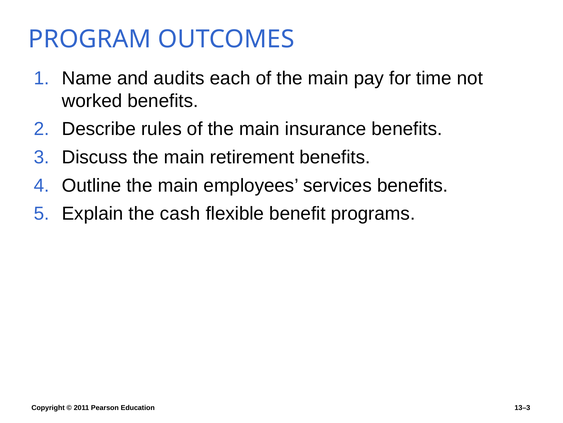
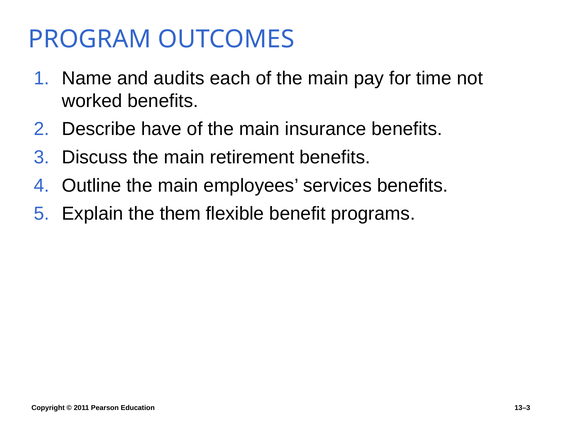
rules: rules -> have
cash: cash -> them
